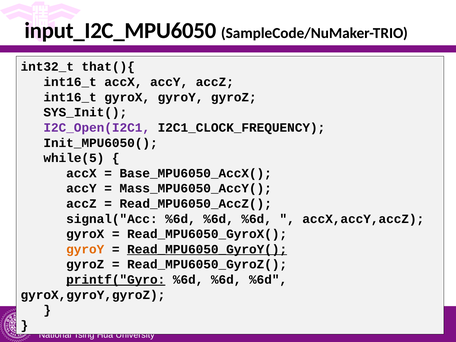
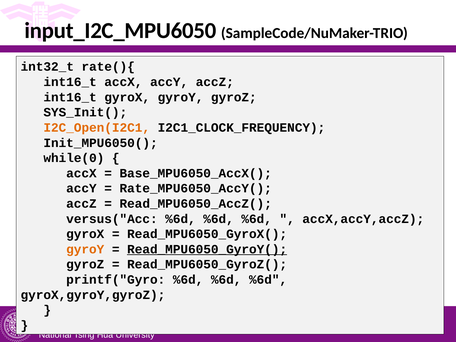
that(){: that(){ -> rate(){
I2C_Open(I2C1 colour: purple -> orange
while(5: while(5 -> while(0
Mass_MPU6050_AccY(: Mass_MPU6050_AccY( -> Rate_MPU6050_AccY(
signal("Acc: signal("Acc -> versus("Acc
printf("Gyro underline: present -> none
